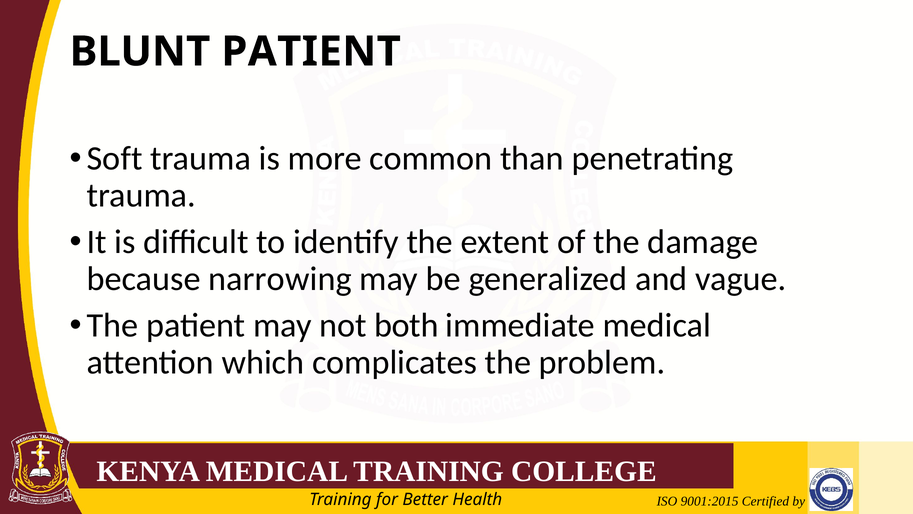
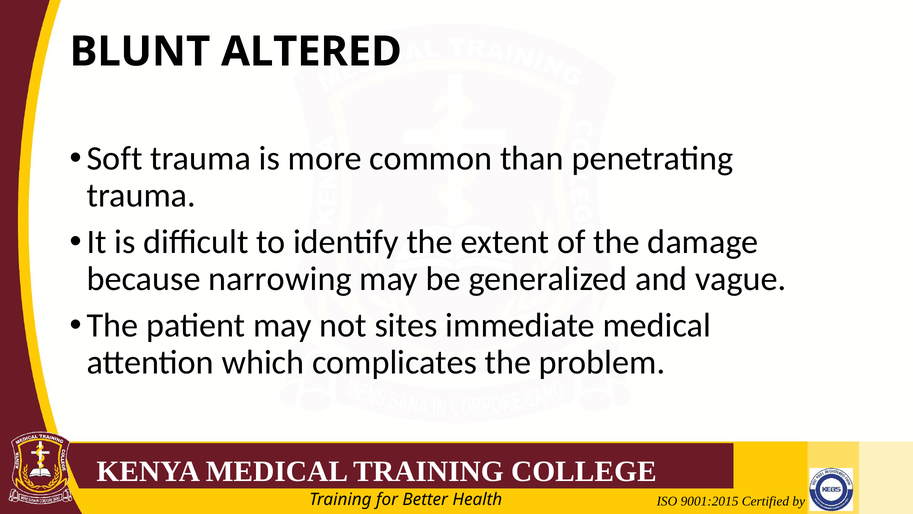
BLUNT PATIENT: PATIENT -> ALTERED
both: both -> sites
